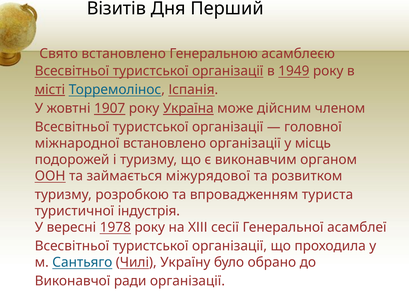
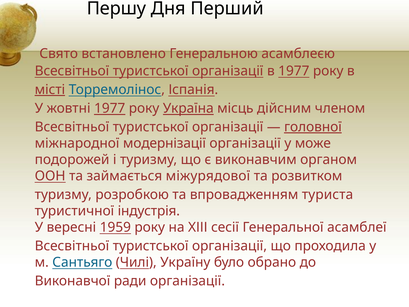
Візитів: Візитів -> Першу
в 1949: 1949 -> 1977
жовтні 1907: 1907 -> 1977
може: може -> місць
головної underline: none -> present
міжнародної встановлено: встановлено -> модернізації
місць: місць -> може
1978: 1978 -> 1959
